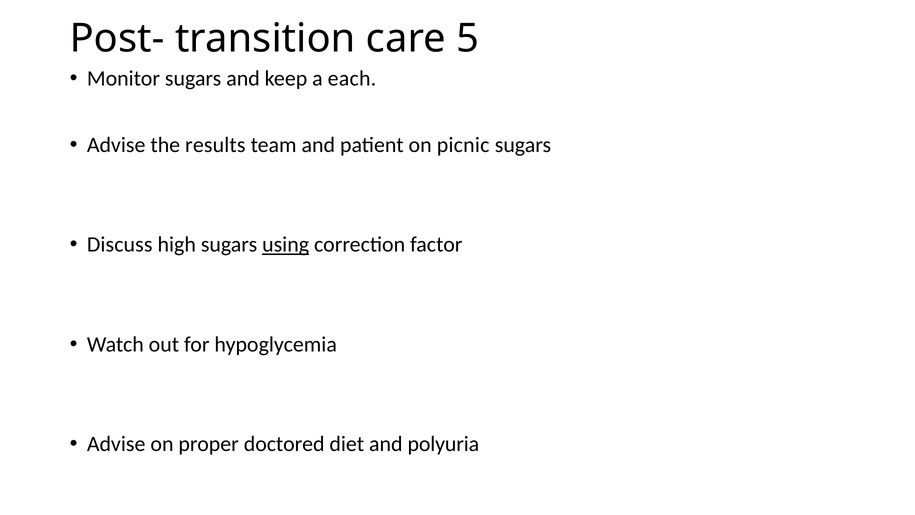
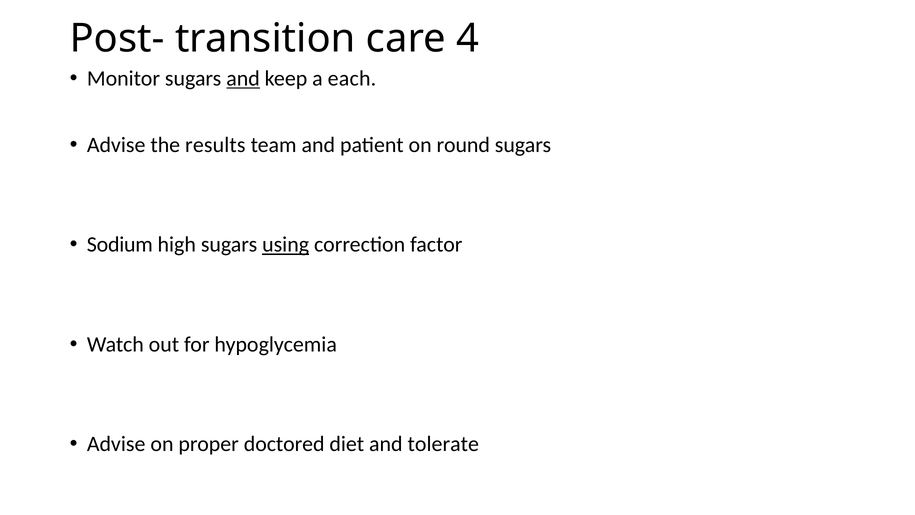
5: 5 -> 4
and at (243, 79) underline: none -> present
picnic: picnic -> round
Discuss: Discuss -> Sodium
polyuria: polyuria -> tolerate
